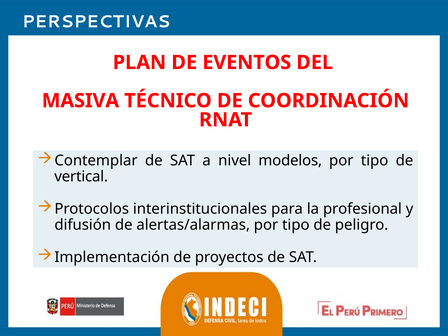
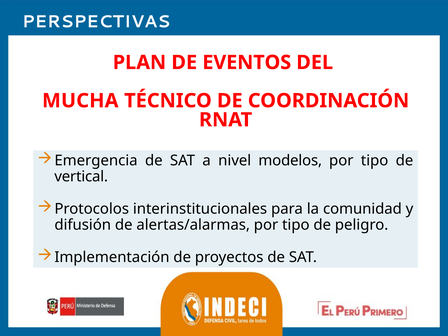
MASIVA: MASIVA -> MUCHA
Contemplar: Contemplar -> Emergencia
profesional: profesional -> comunidad
